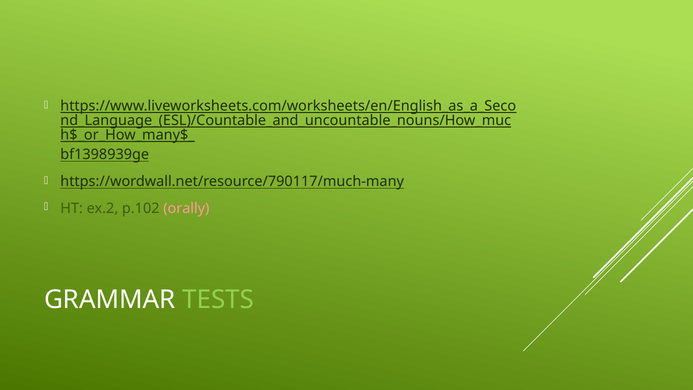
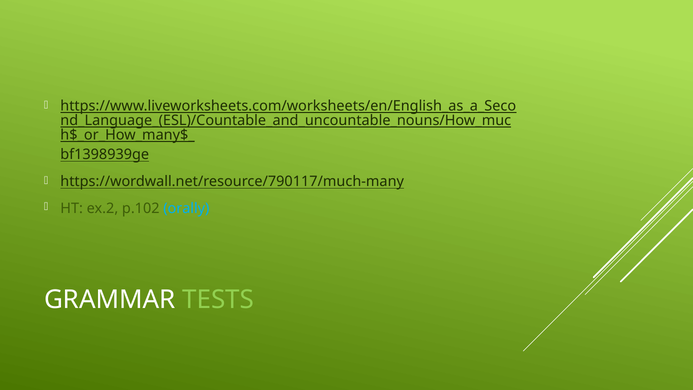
orally colour: pink -> light blue
